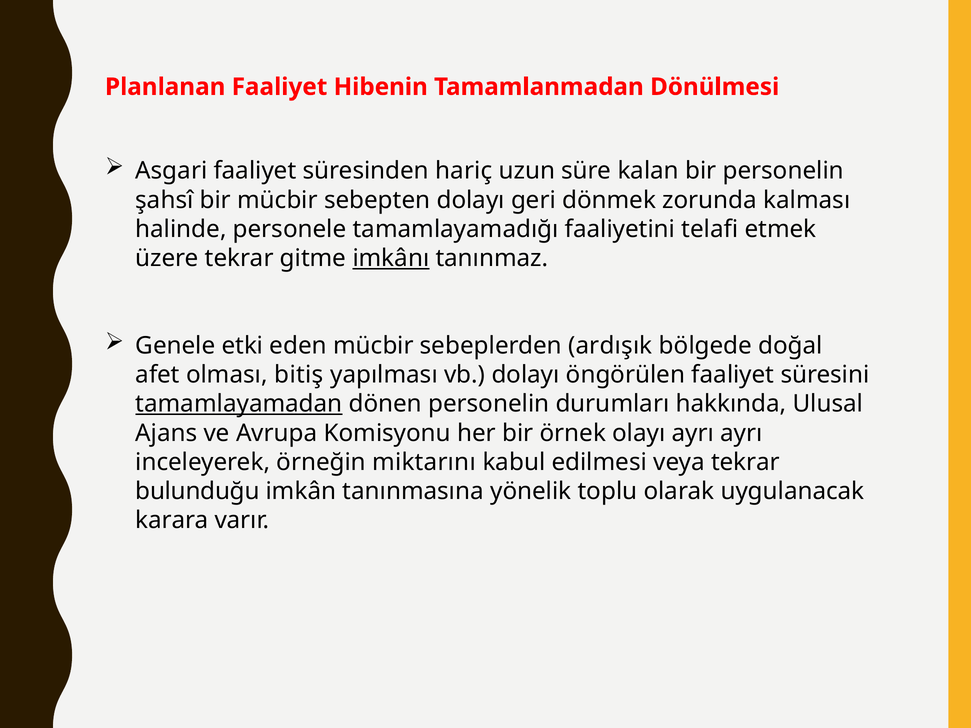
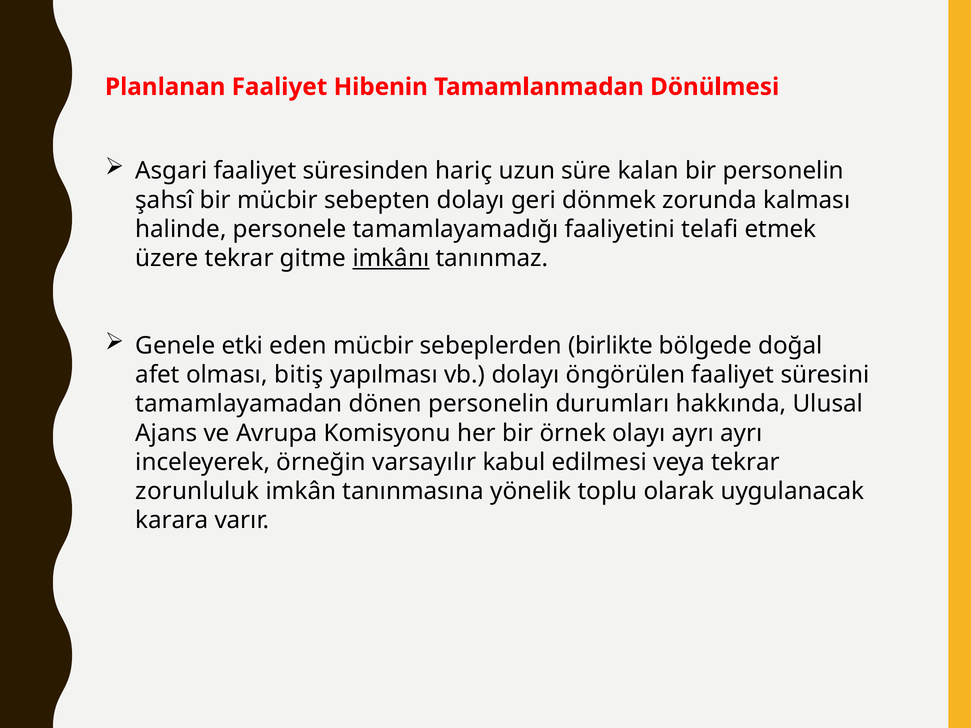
ardışık: ardışık -> birlikte
tamamlayamadan underline: present -> none
miktarını: miktarını -> varsayılır
bulunduğu: bulunduğu -> zorunluluk
